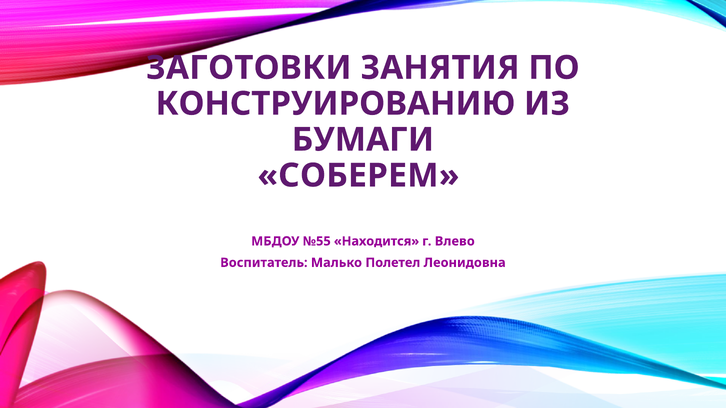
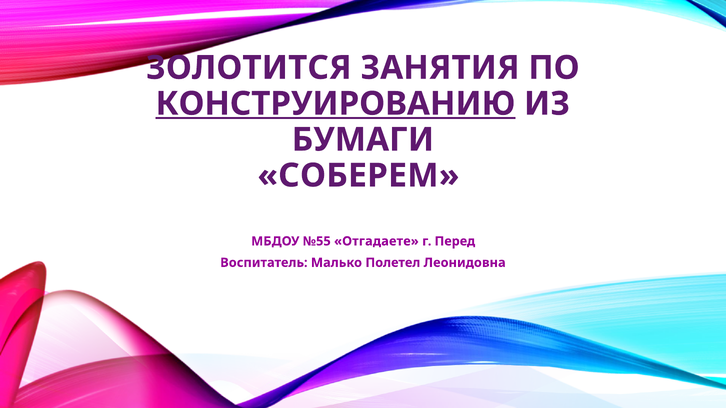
ЗАГОТОВКИ: ЗАГОТОВКИ -> ЗОЛОТИТСЯ
КОНСТРУИРОВАНИЮ underline: none -> present
Находится: Находится -> Отгадаете
Влево: Влево -> Перед
